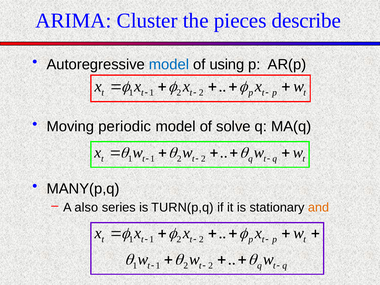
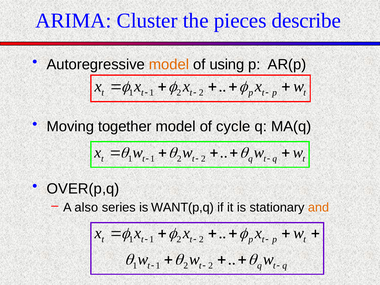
model at (169, 64) colour: blue -> orange
periodic: periodic -> together
solve: solve -> cycle
MANY(p,q: MANY(p,q -> OVER(p,q
TURN(p,q: TURN(p,q -> WANT(p,q
